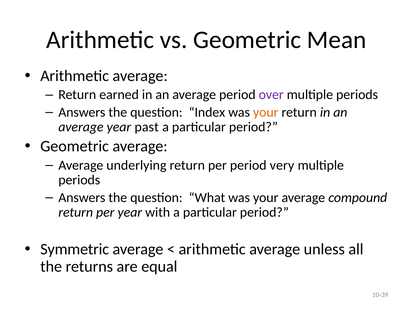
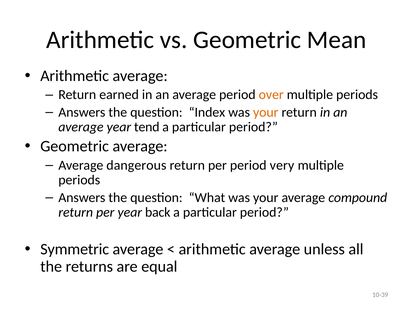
over colour: purple -> orange
past: past -> tend
underlying: underlying -> dangerous
with: with -> back
